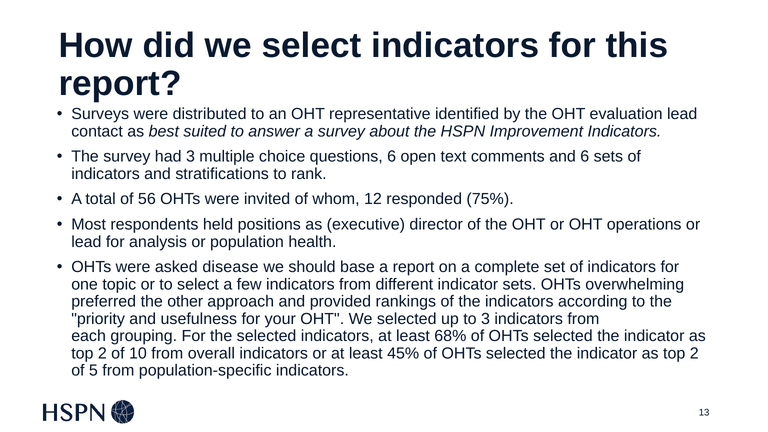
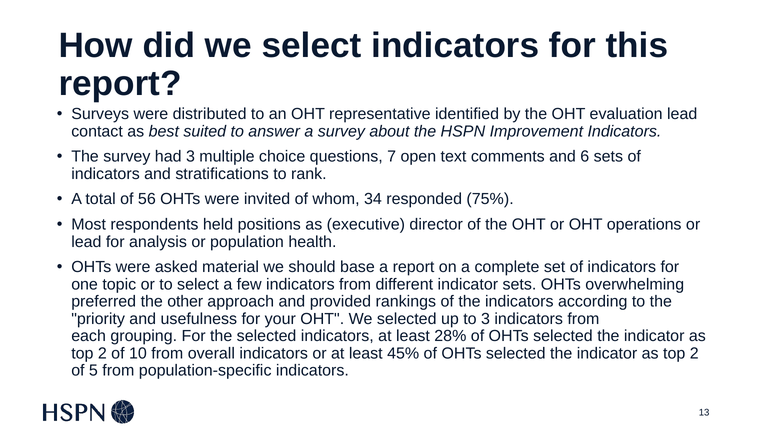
questions 6: 6 -> 7
12: 12 -> 34
disease: disease -> material
68%: 68% -> 28%
